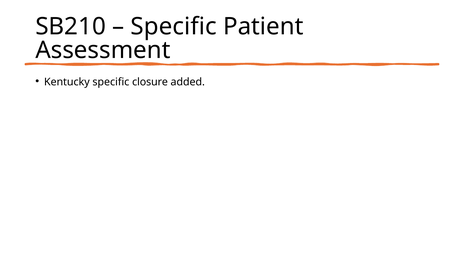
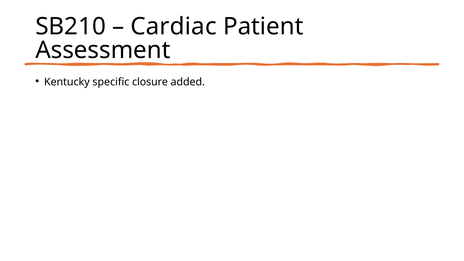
Specific at (174, 27): Specific -> Cardiac
